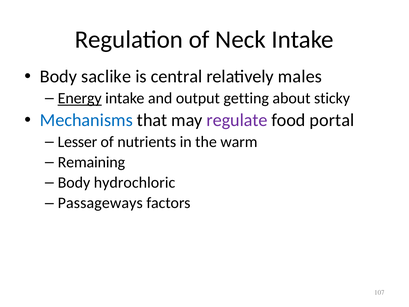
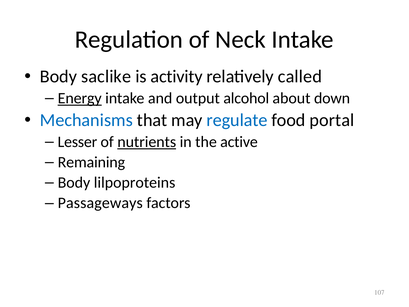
central: central -> activity
males: males -> called
getting: getting -> alcohol
sticky: sticky -> down
regulate colour: purple -> blue
nutrients underline: none -> present
warm: warm -> active
hydrochloric: hydrochloric -> lilpoproteins
